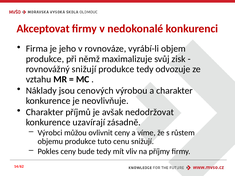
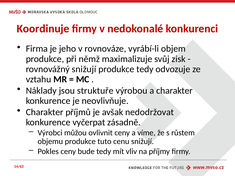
Akceptovat: Akceptovat -> Koordinuje
cenových: cenových -> struktuře
uzavírají: uzavírají -> vyčerpat
